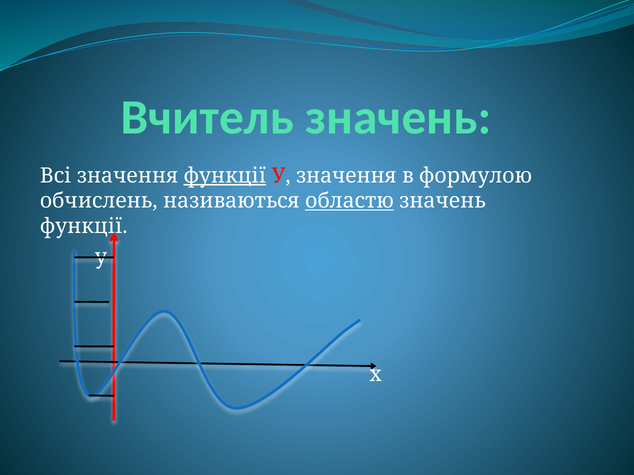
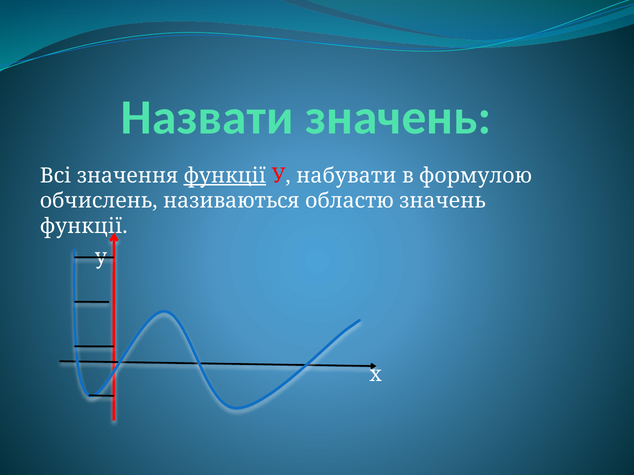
Вчитель: Вчитель -> Назвати
У значення: значення -> набувати
областю underline: present -> none
